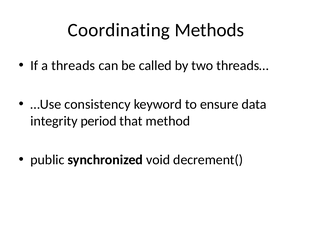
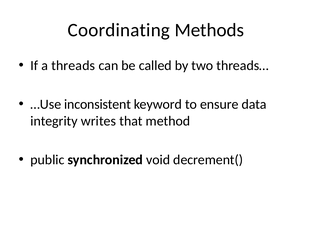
consistency: consistency -> inconsistent
period: period -> writes
